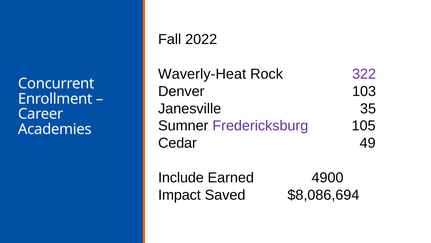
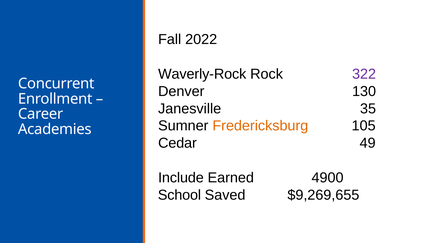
Waverly-Heat: Waverly-Heat -> Waverly-Rock
103: 103 -> 130
Fredericksburg colour: purple -> orange
Impact: Impact -> School
$8,086,694: $8,086,694 -> $9,269,655
